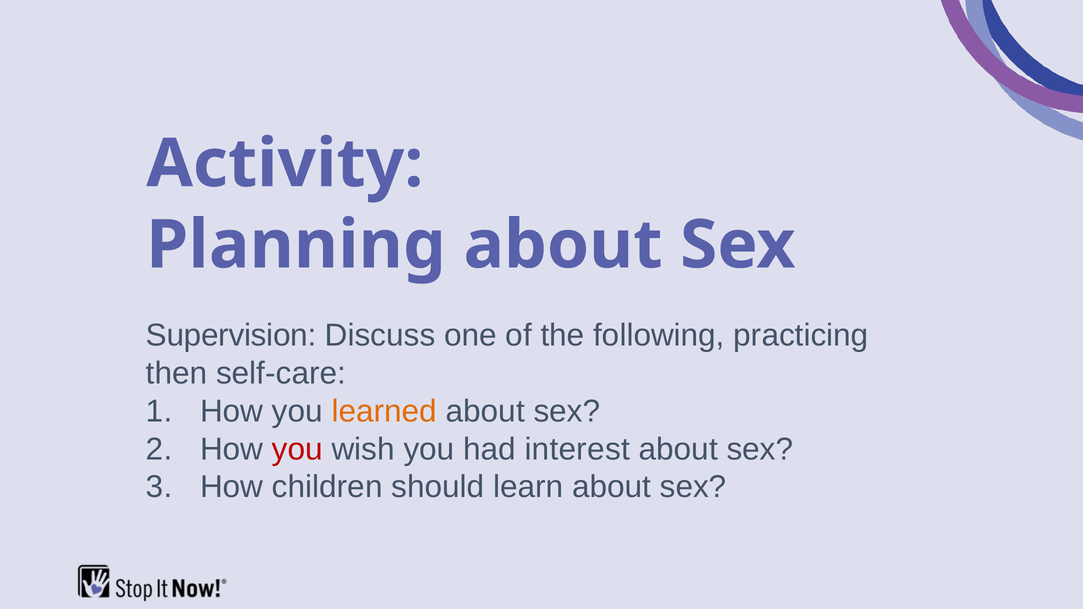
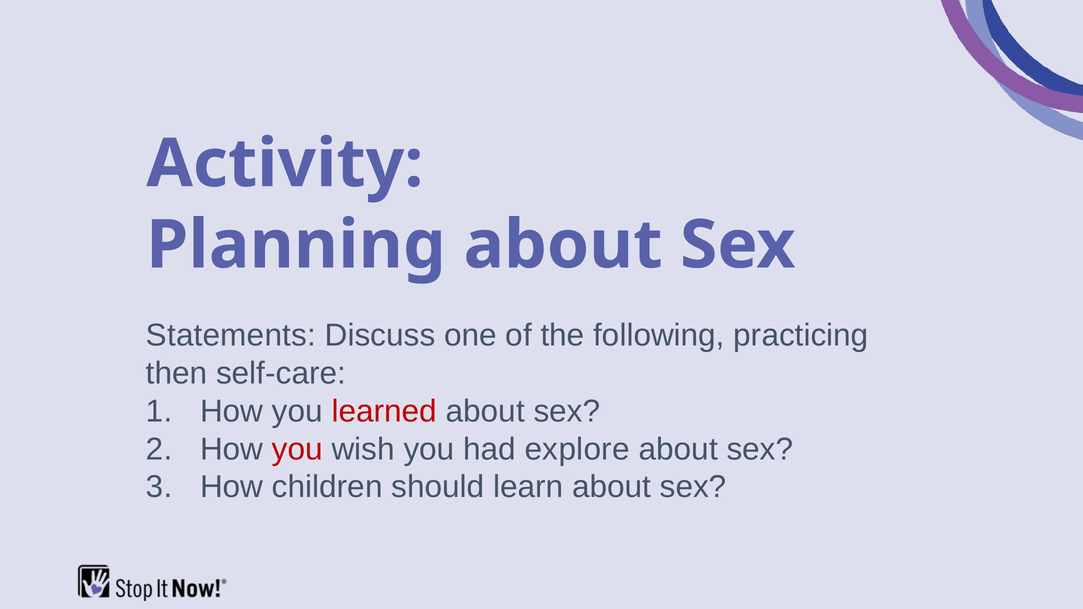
Supervision: Supervision -> Statements
learned colour: orange -> red
interest: interest -> explore
